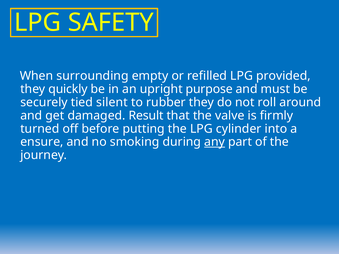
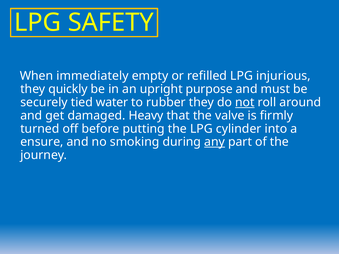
surrounding: surrounding -> immediately
provided: provided -> injurious
silent: silent -> water
not underline: none -> present
Result: Result -> Heavy
